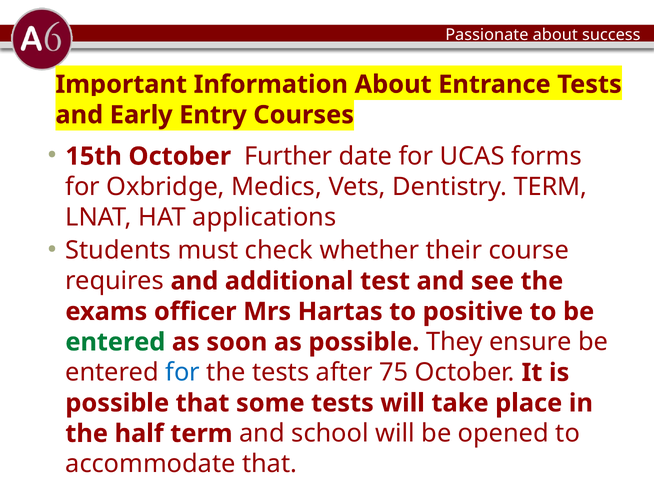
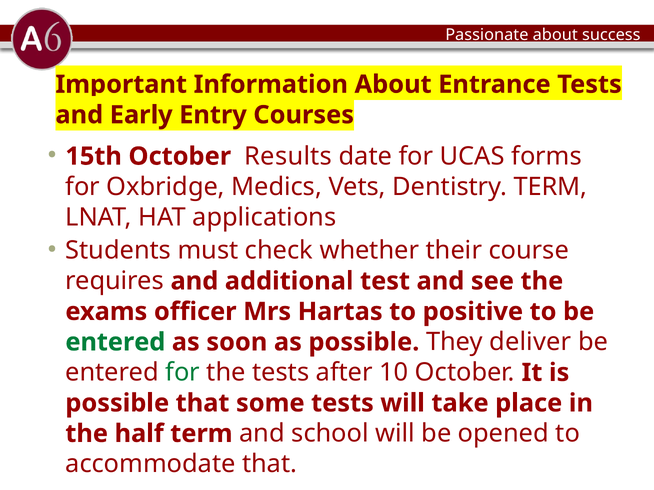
Further: Further -> Results
ensure: ensure -> deliver
for at (183, 373) colour: blue -> green
75: 75 -> 10
